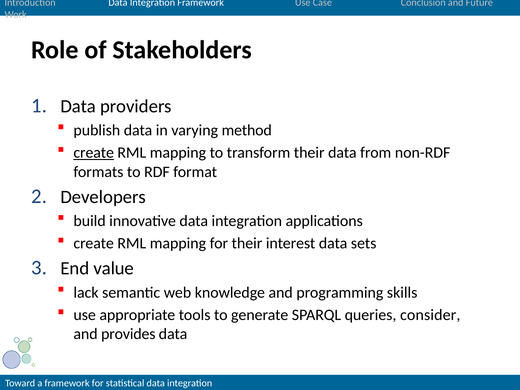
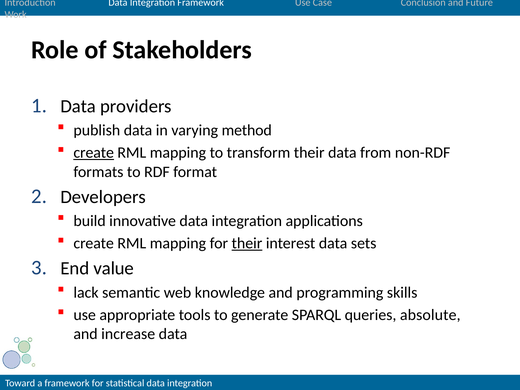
their at (247, 243) underline: none -> present
consider: consider -> absolute
provides: provides -> increase
